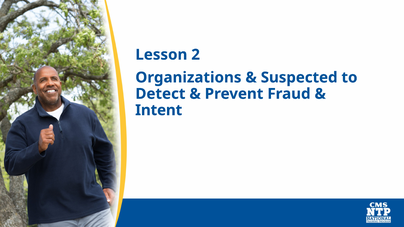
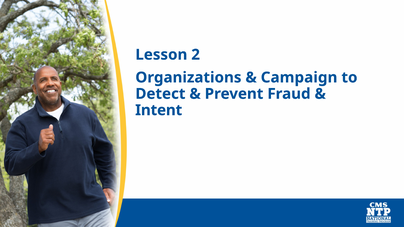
Suspected: Suspected -> Campaign
